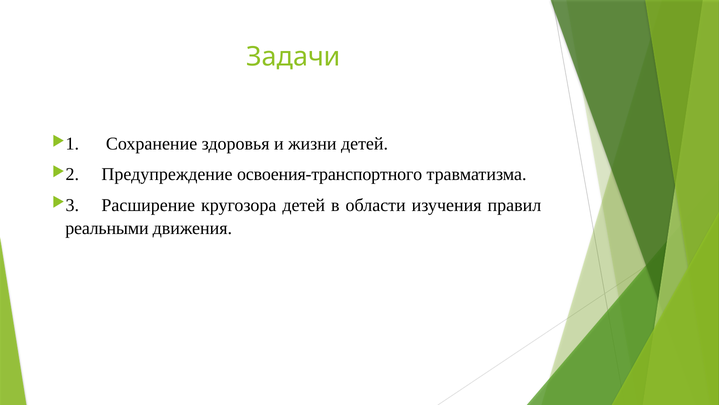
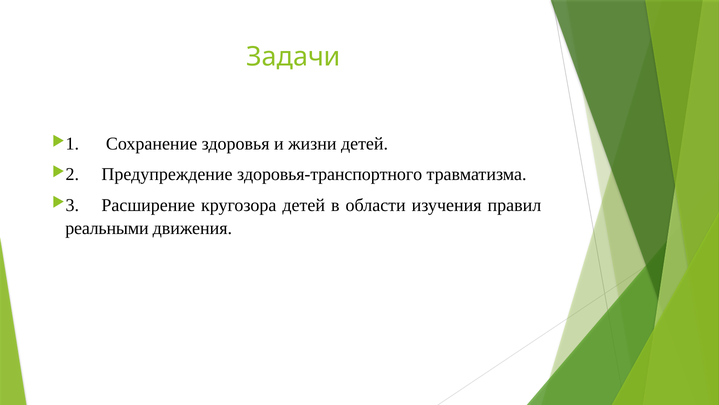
освоения-транспортного: освоения-транспортного -> здоровья-транспортного
